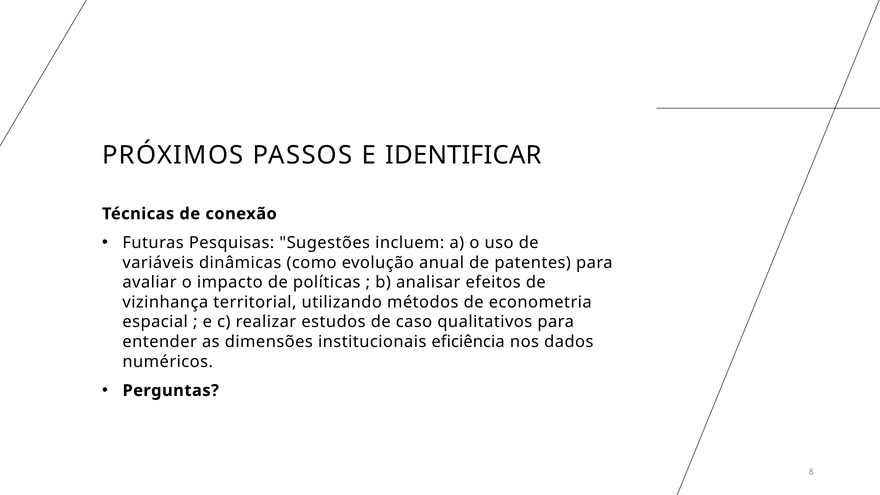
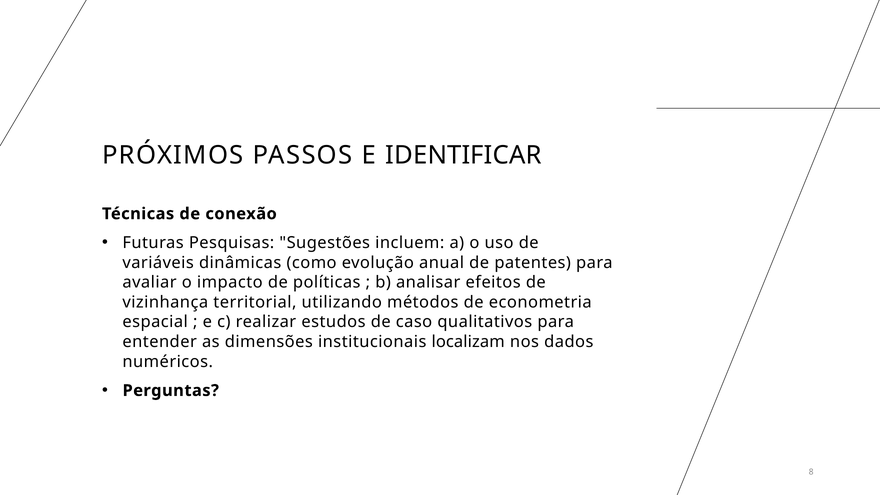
eficiência: eficiência -> localizam
